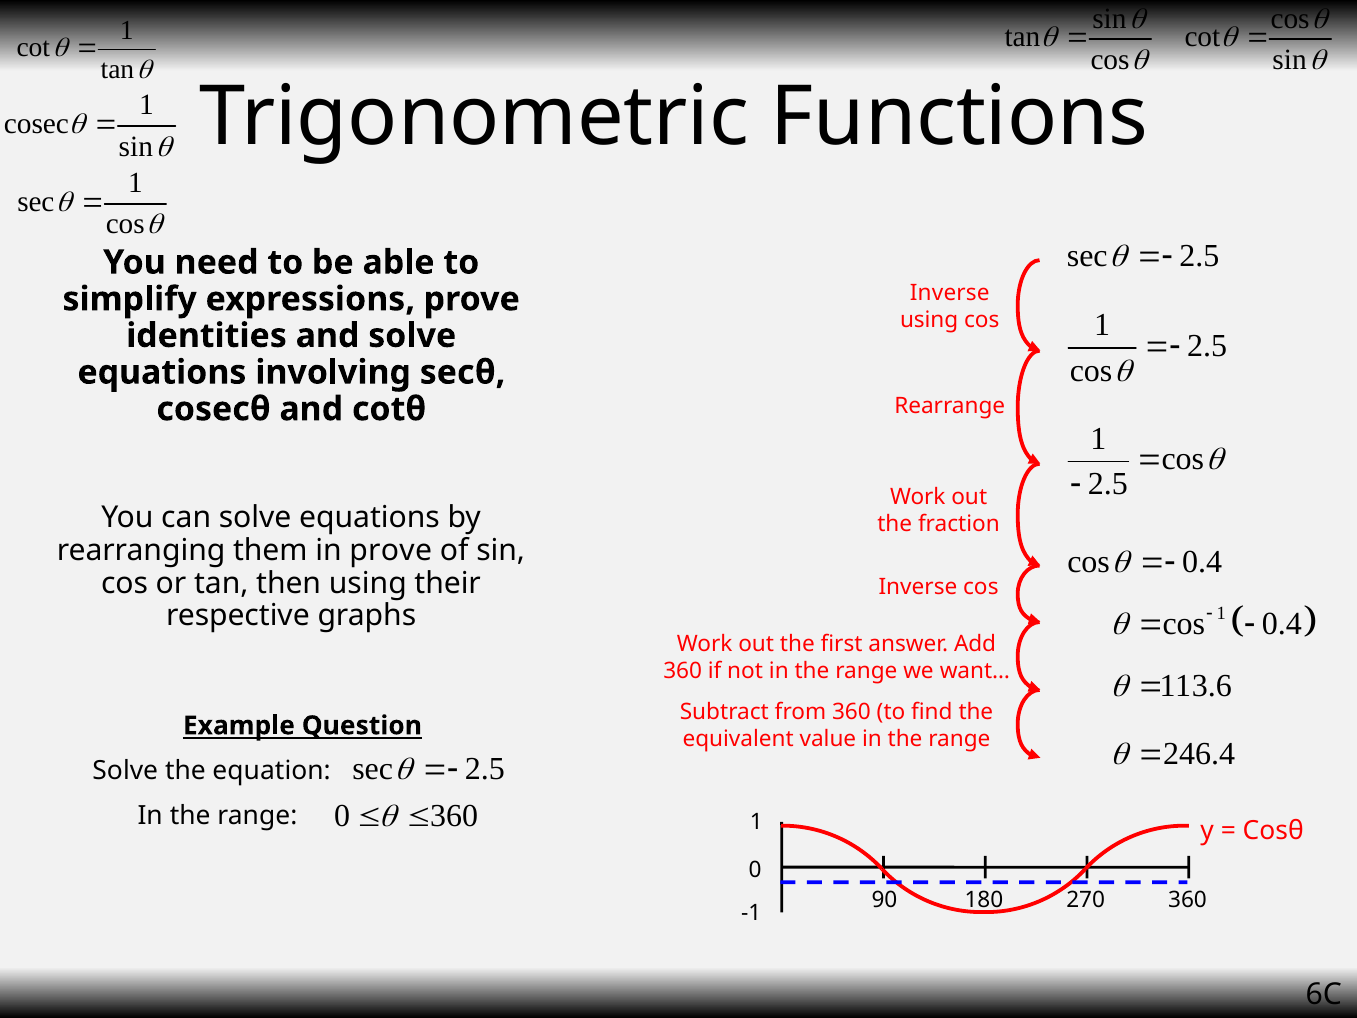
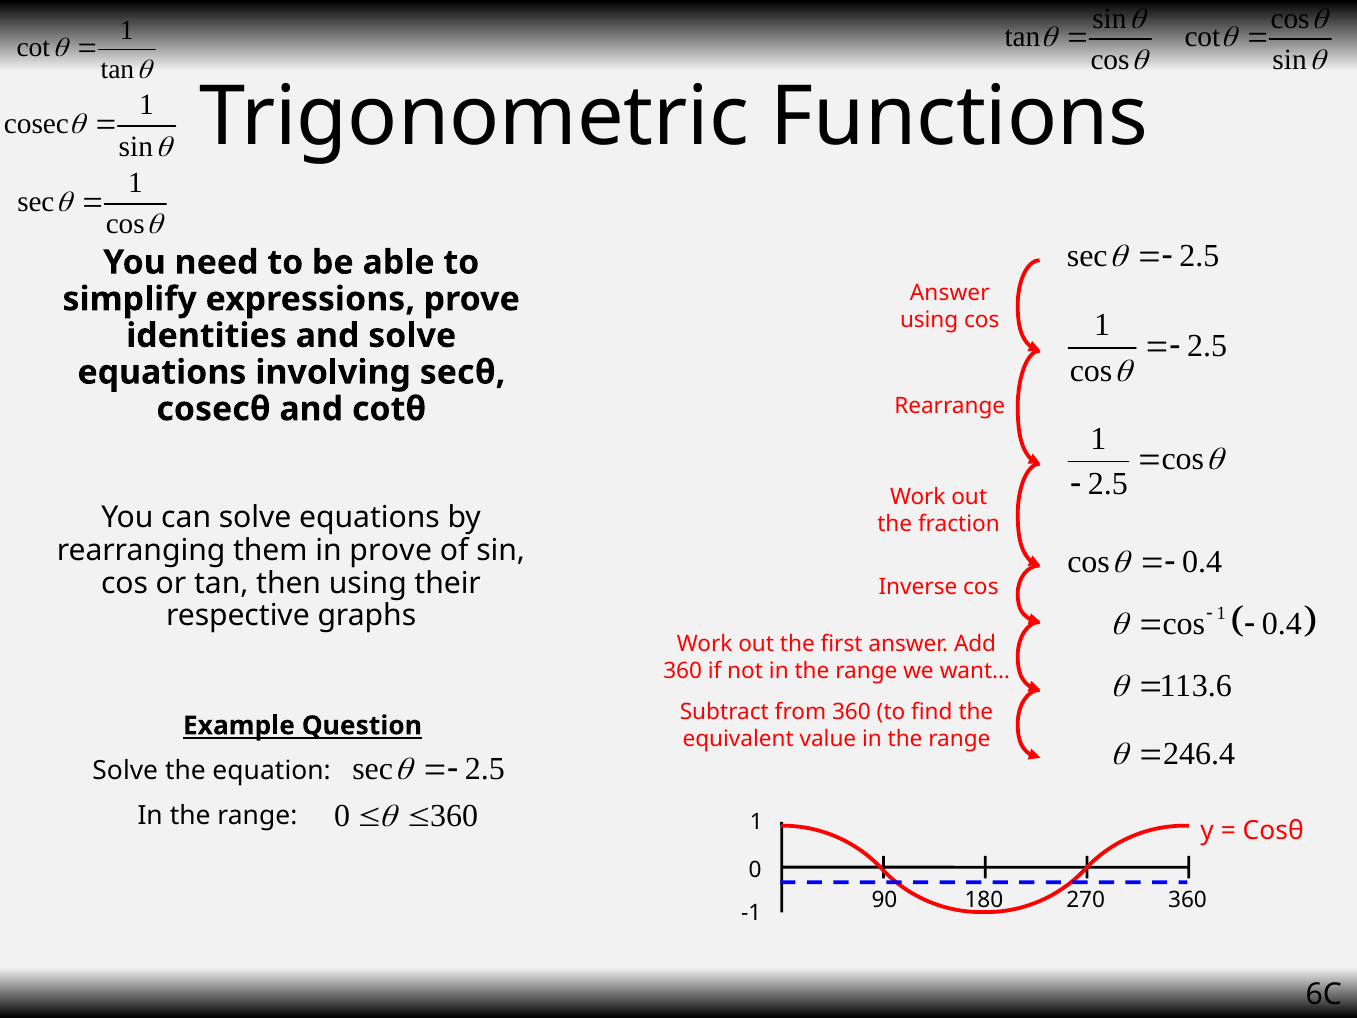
Inverse at (950, 293): Inverse -> Answer
